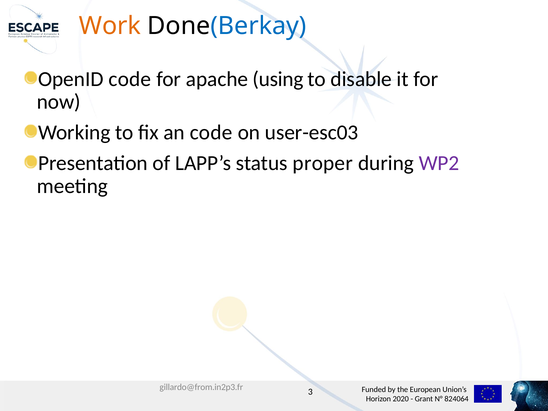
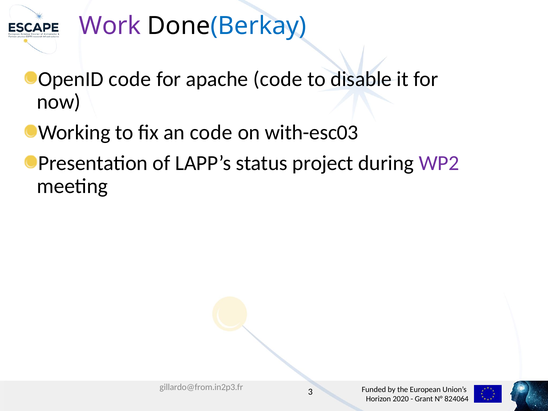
Work colour: orange -> purple
apache using: using -> code
user-esc03: user-esc03 -> with-esc03
proper: proper -> project
